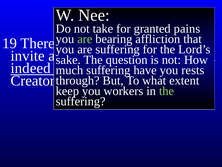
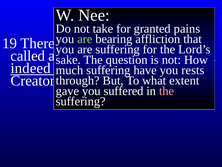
invite: invite -> called
keep: keep -> gave
workers: workers -> suffered
the at (167, 91) colour: light green -> pink
